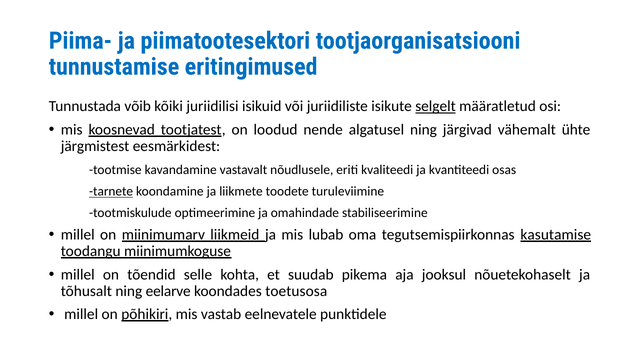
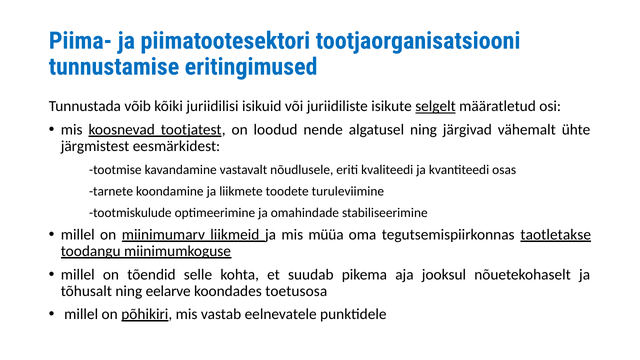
tarnete underline: present -> none
lubab: lubab -> müüa
kasutamise: kasutamise -> taotletakse
